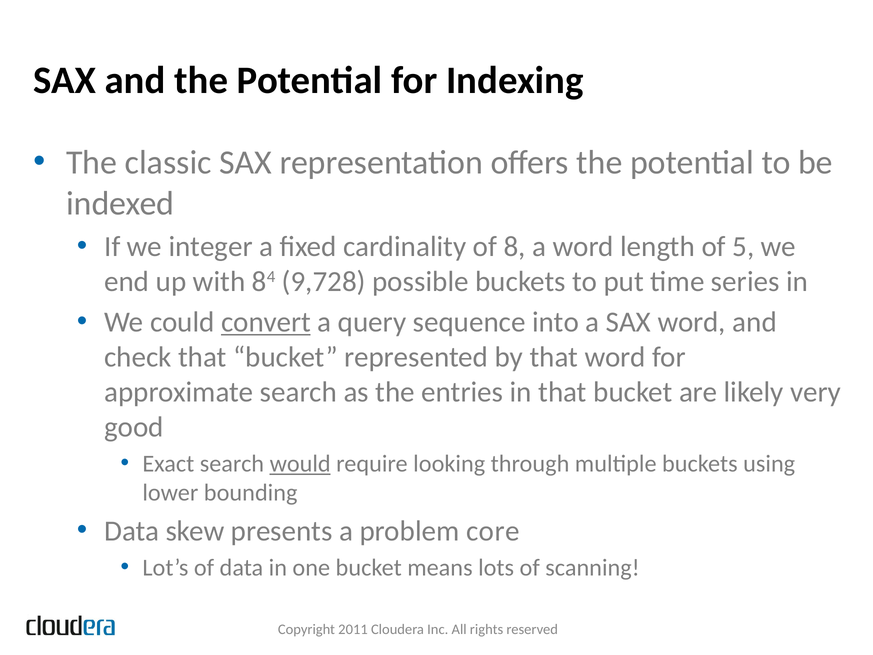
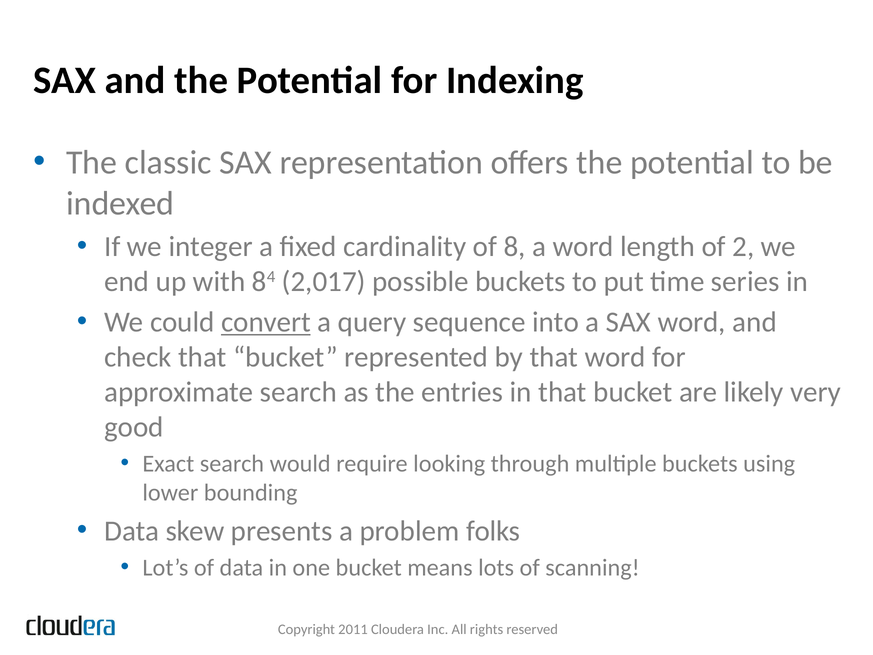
5: 5 -> 2
9,728: 9,728 -> 2,017
would underline: present -> none
core: core -> folks
